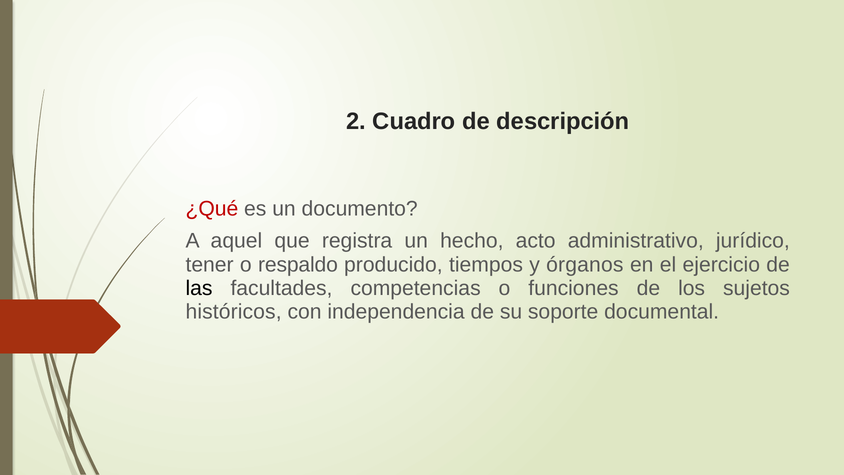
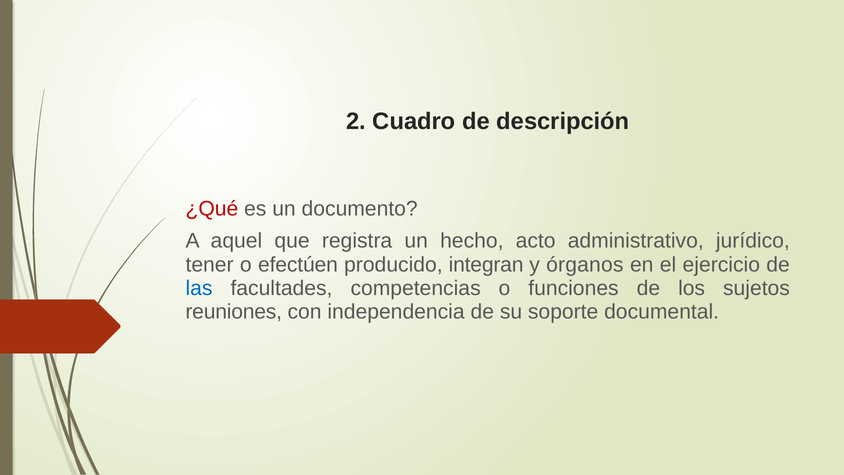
respaldo: respaldo -> efectúen
tiempos: tiempos -> integran
las colour: black -> blue
históricos: históricos -> reuniones
